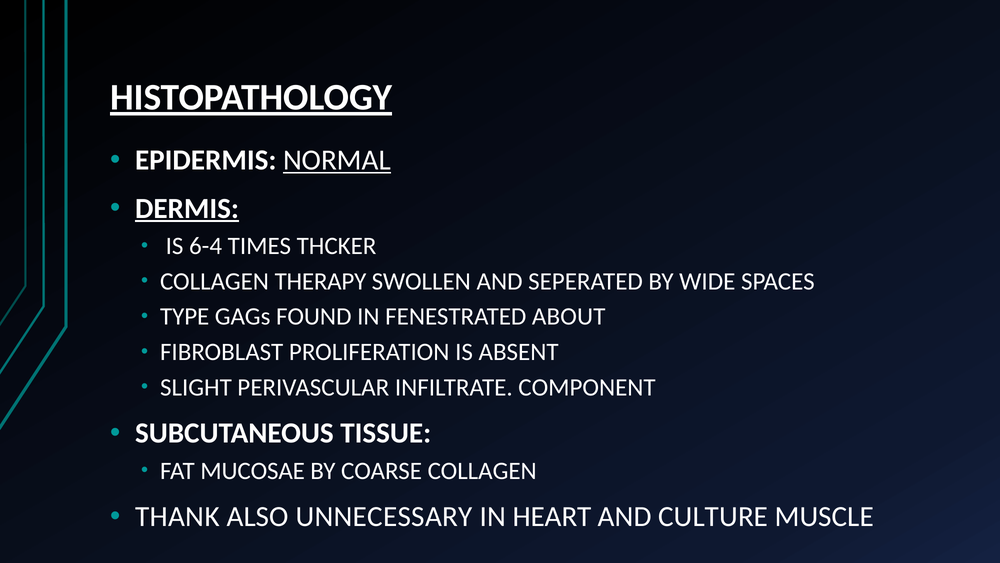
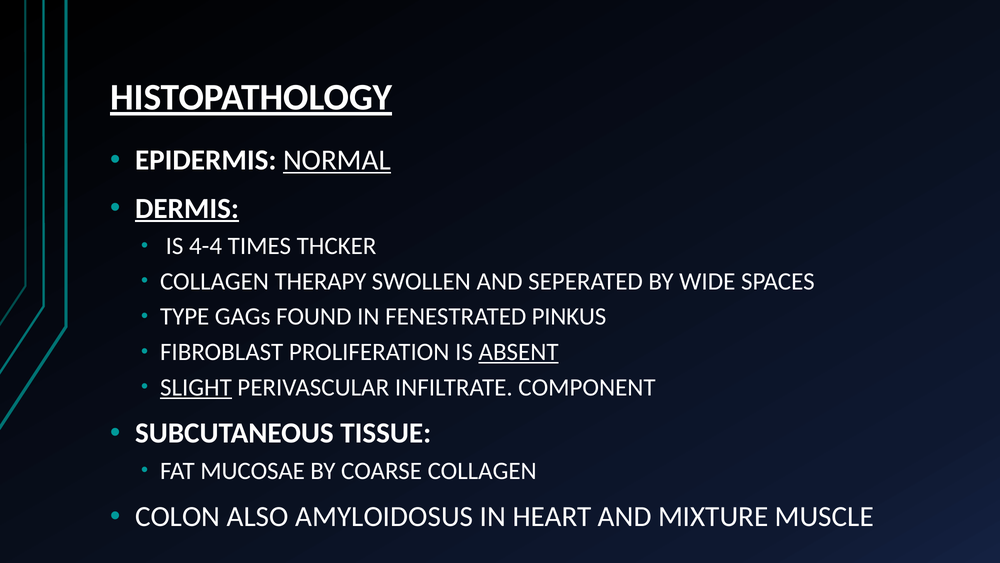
6-4: 6-4 -> 4-4
ABOUT: ABOUT -> PINKUS
ABSENT underline: none -> present
SLIGHT underline: none -> present
THANK: THANK -> COLON
UNNECESSARY: UNNECESSARY -> AMYLOIDOSUS
CULTURE: CULTURE -> MIXTURE
